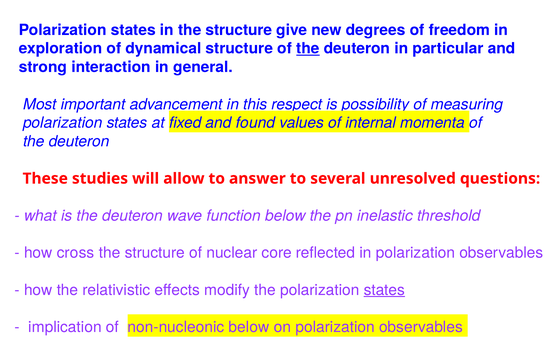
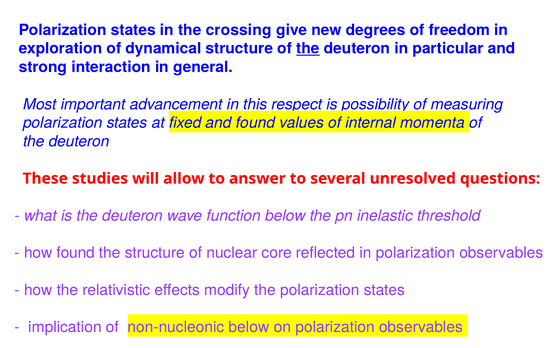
in the structure: structure -> crossing
how cross: cross -> found
states at (384, 291) underline: present -> none
